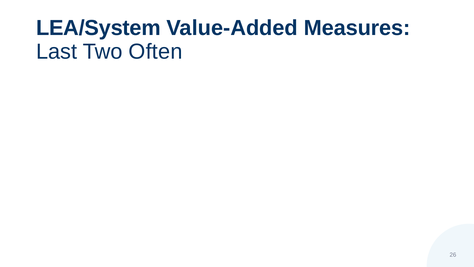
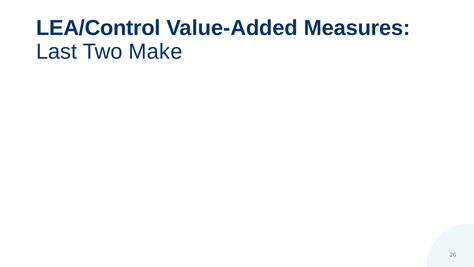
LEA/System: LEA/System -> LEA/Control
Often: Often -> Make
